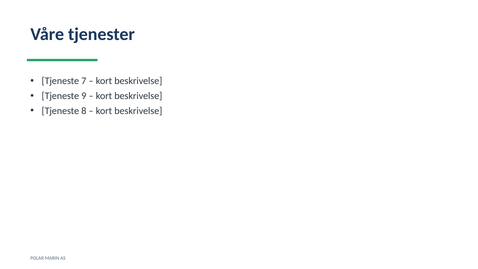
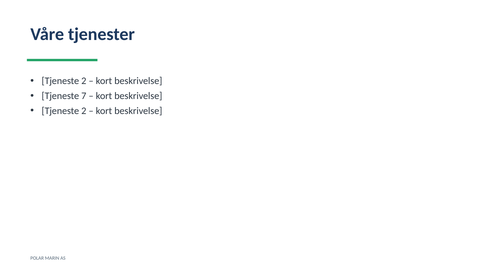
7 at (84, 81): 7 -> 2
9: 9 -> 7
8 at (84, 111): 8 -> 2
